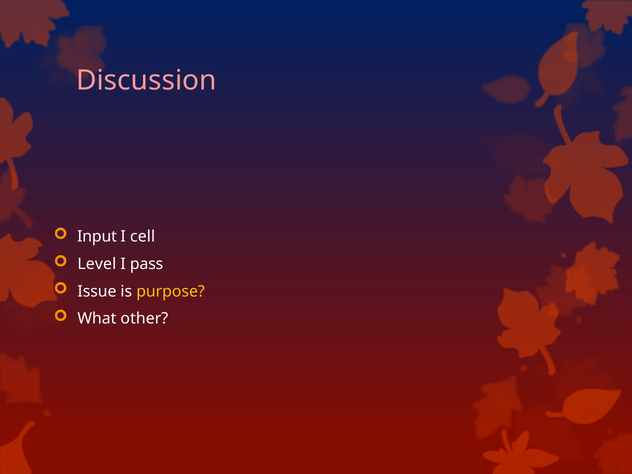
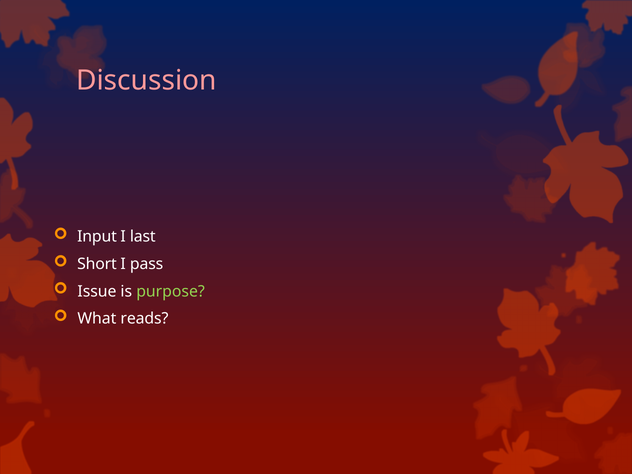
cell: cell -> last
Level: Level -> Short
purpose colour: yellow -> light green
other: other -> reads
